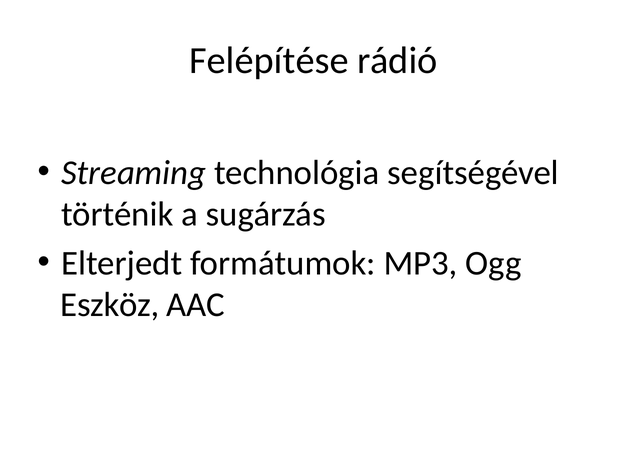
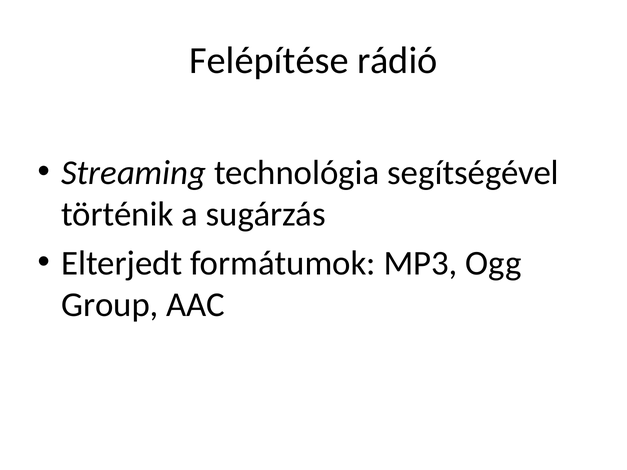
Eszköz: Eszköz -> Group
